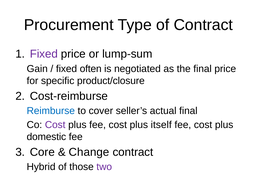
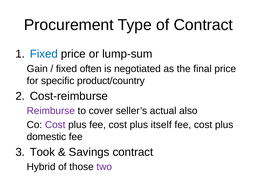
Fixed at (44, 54) colour: purple -> blue
product/closure: product/closure -> product/country
Reimburse colour: blue -> purple
actual final: final -> also
Core: Core -> Took
Change: Change -> Savings
